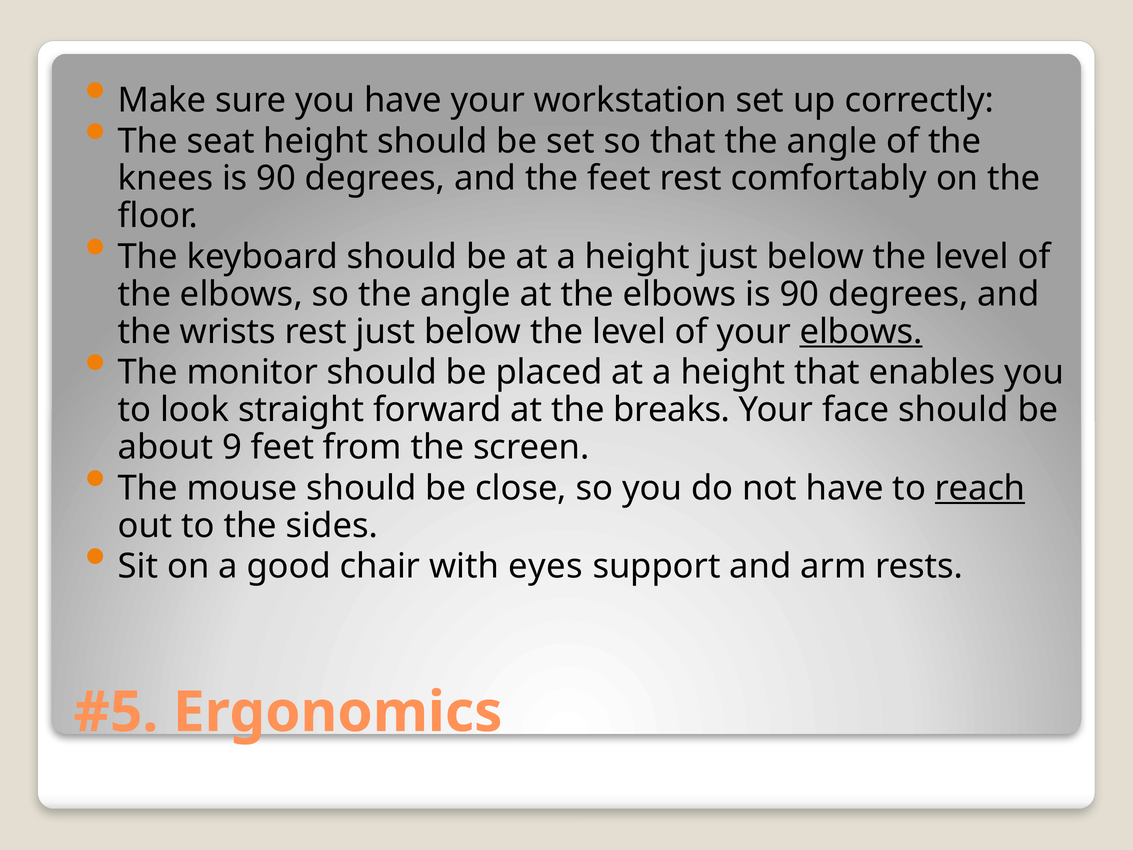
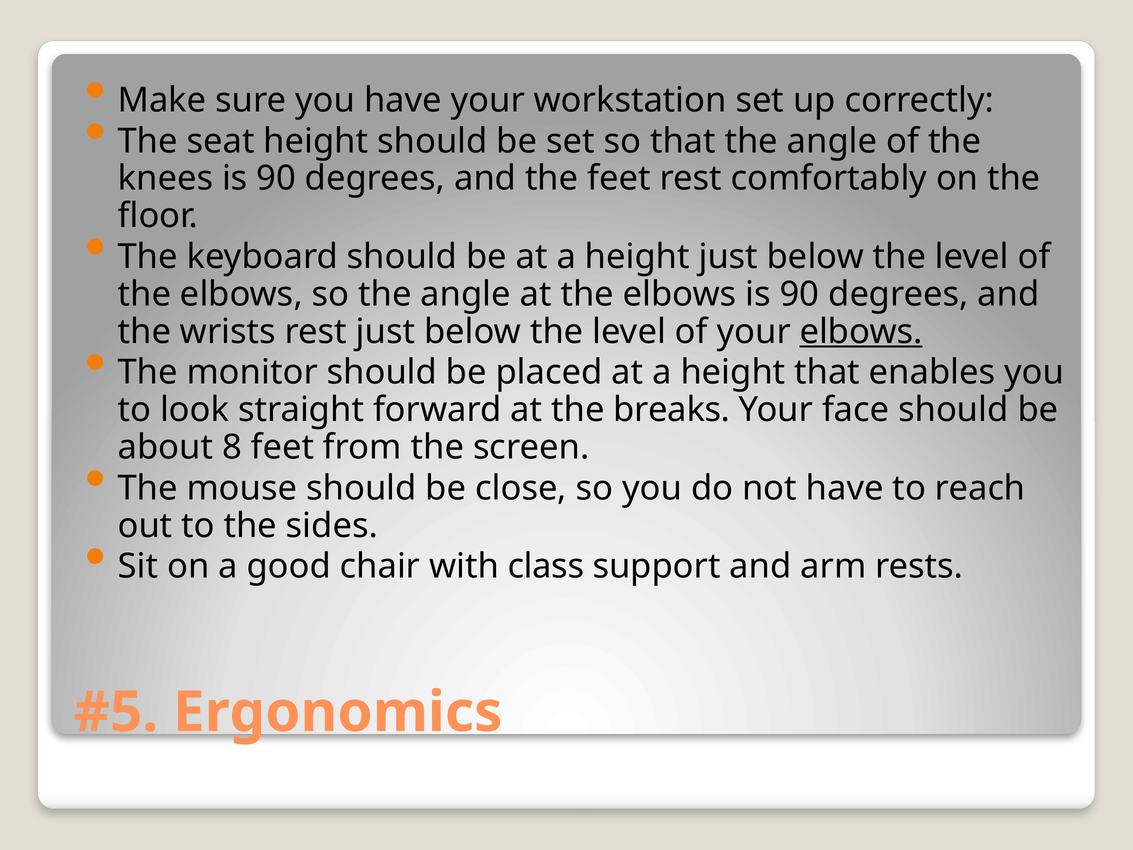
9: 9 -> 8
reach underline: present -> none
eyes: eyes -> class
